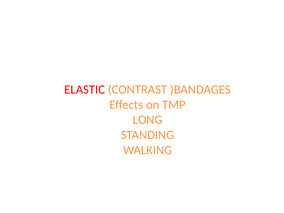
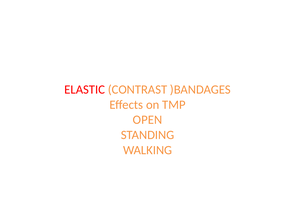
LONG: LONG -> OPEN
